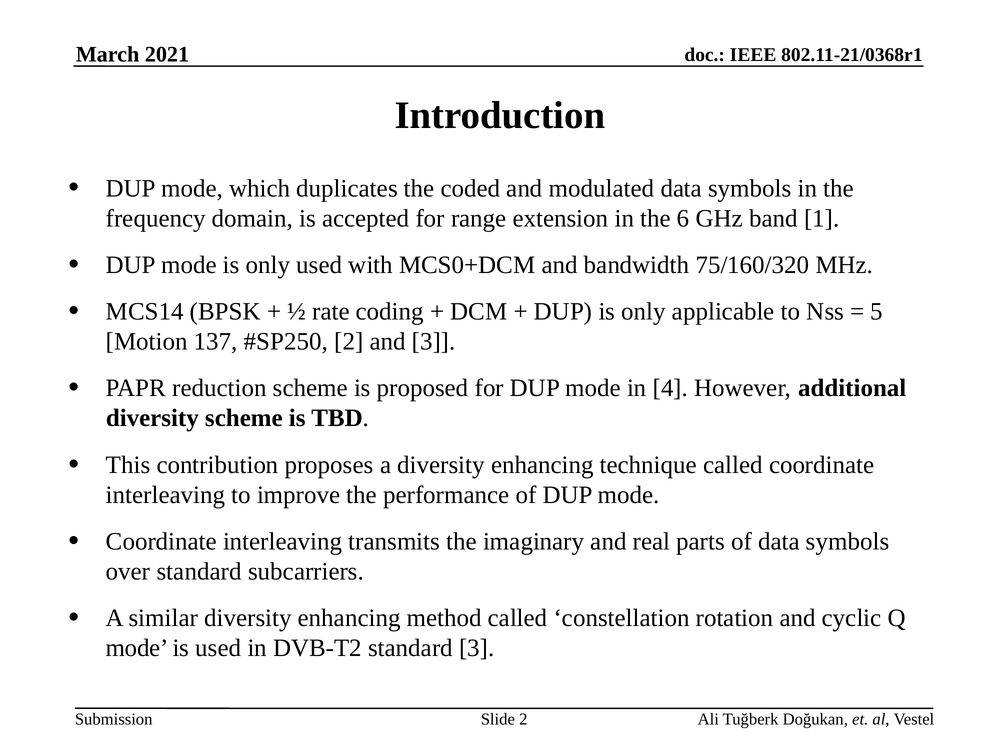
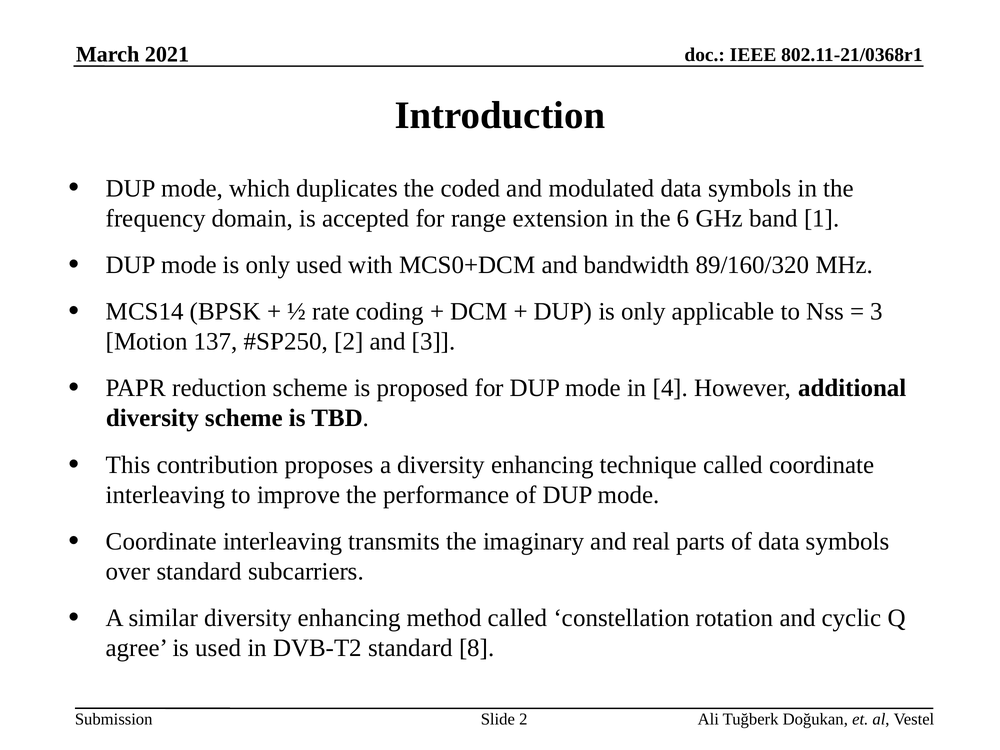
75/160/320: 75/160/320 -> 89/160/320
5 at (877, 312): 5 -> 3
mode at (137, 648): mode -> agree
standard 3: 3 -> 8
